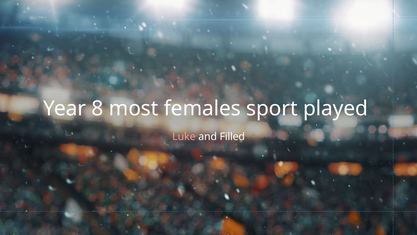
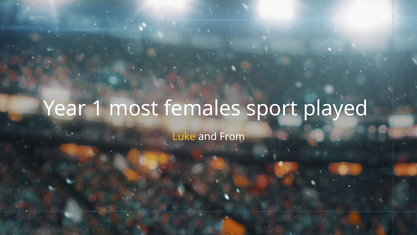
8: 8 -> 1
Luke colour: pink -> yellow
Filled: Filled -> From
